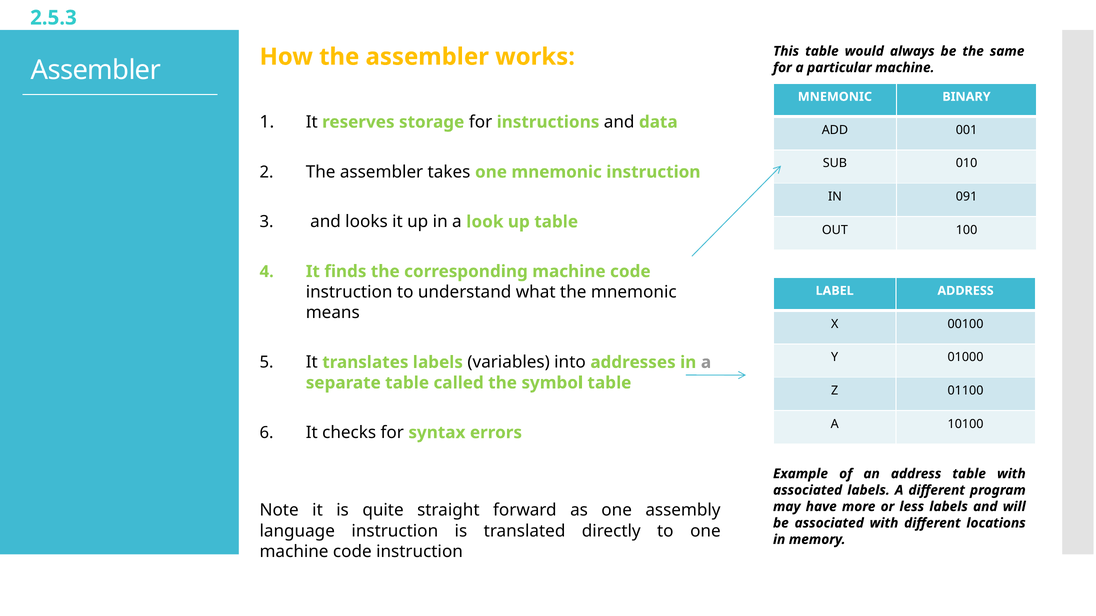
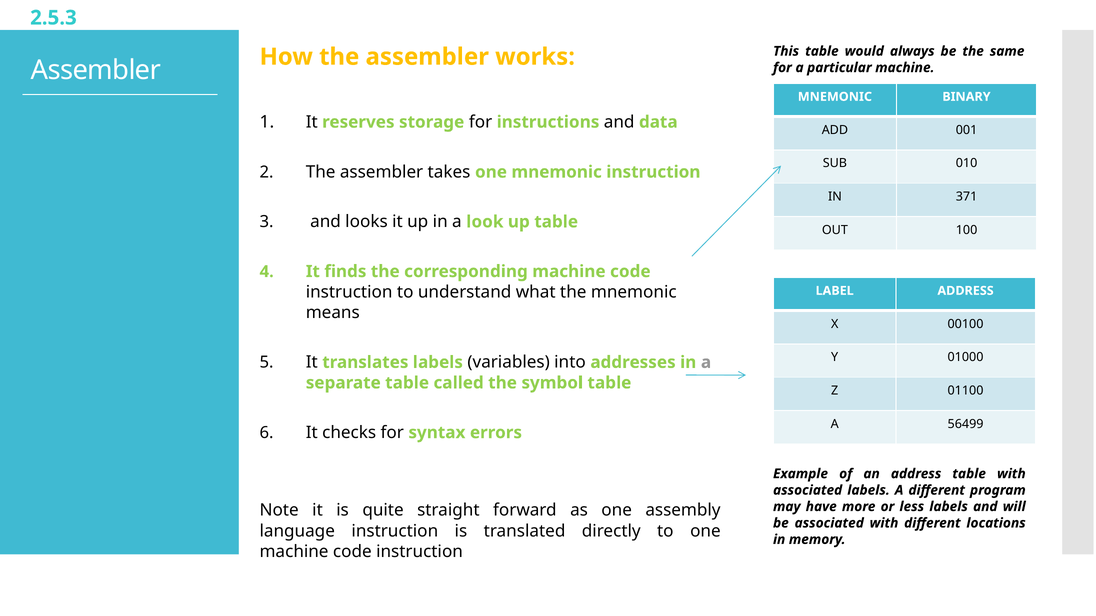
091: 091 -> 371
10100: 10100 -> 56499
